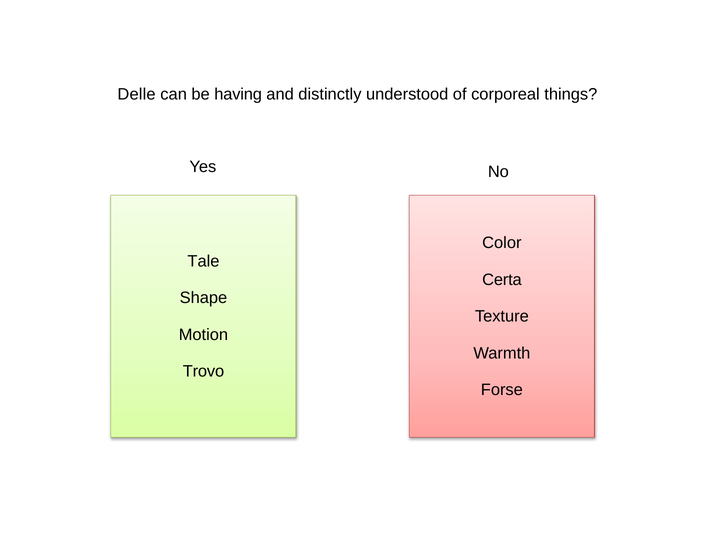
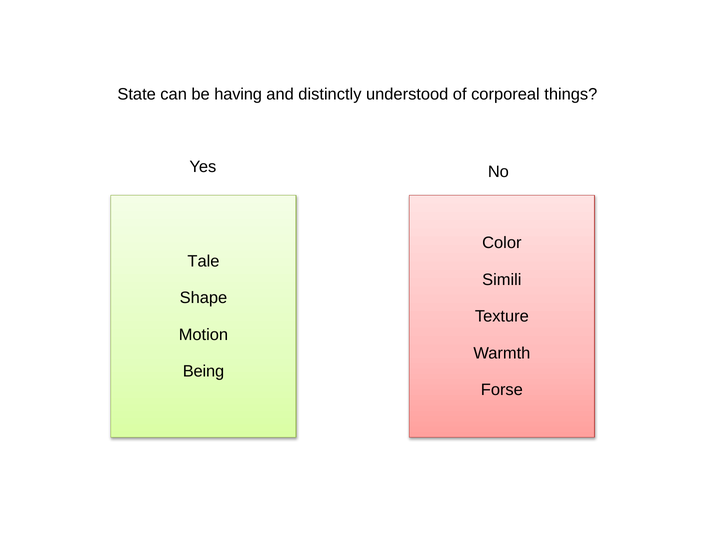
Delle: Delle -> State
Certa: Certa -> Simili
Trovo: Trovo -> Being
